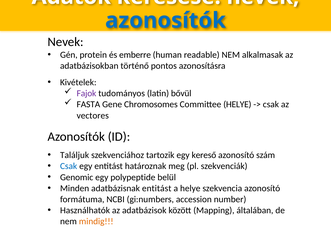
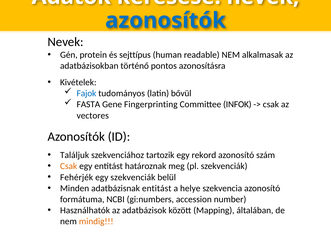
emberre: emberre -> sejttípus
Fajok colour: purple -> blue
Chromosomes: Chromosomes -> Fingerprinting
Committee HELYE: HELYE -> INFOK
kereső: kereső -> rekord
Csak at (69, 166) colour: blue -> orange
Genomic: Genomic -> Fehérjék
egy polypeptide: polypeptide -> szekvenciák
